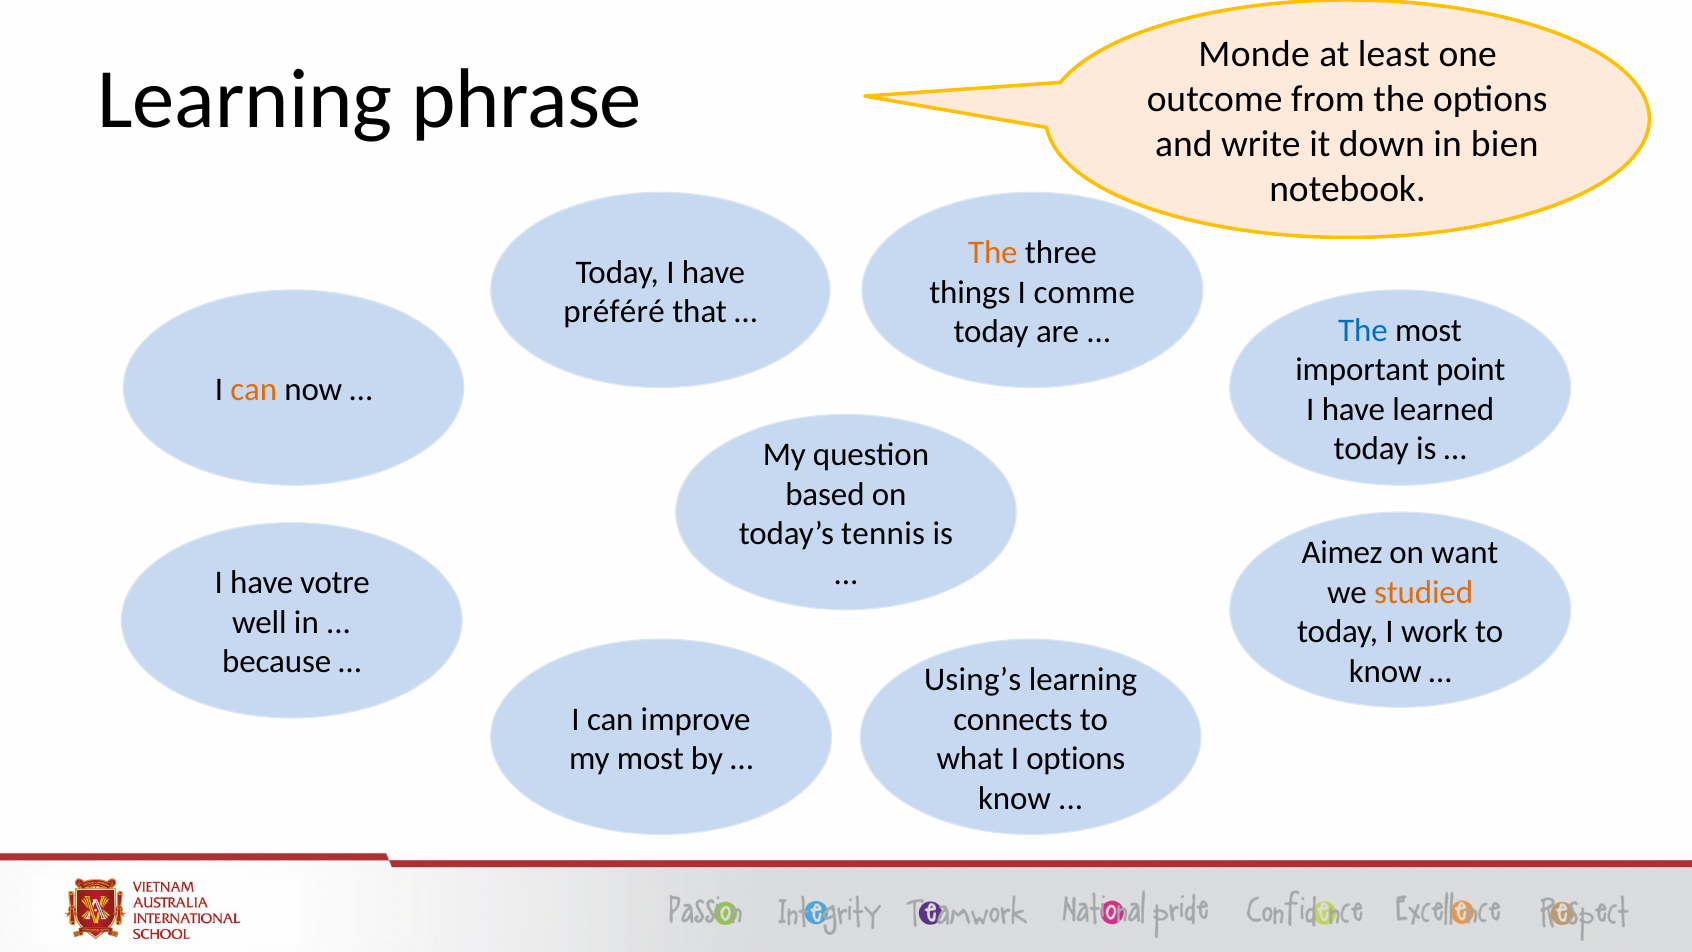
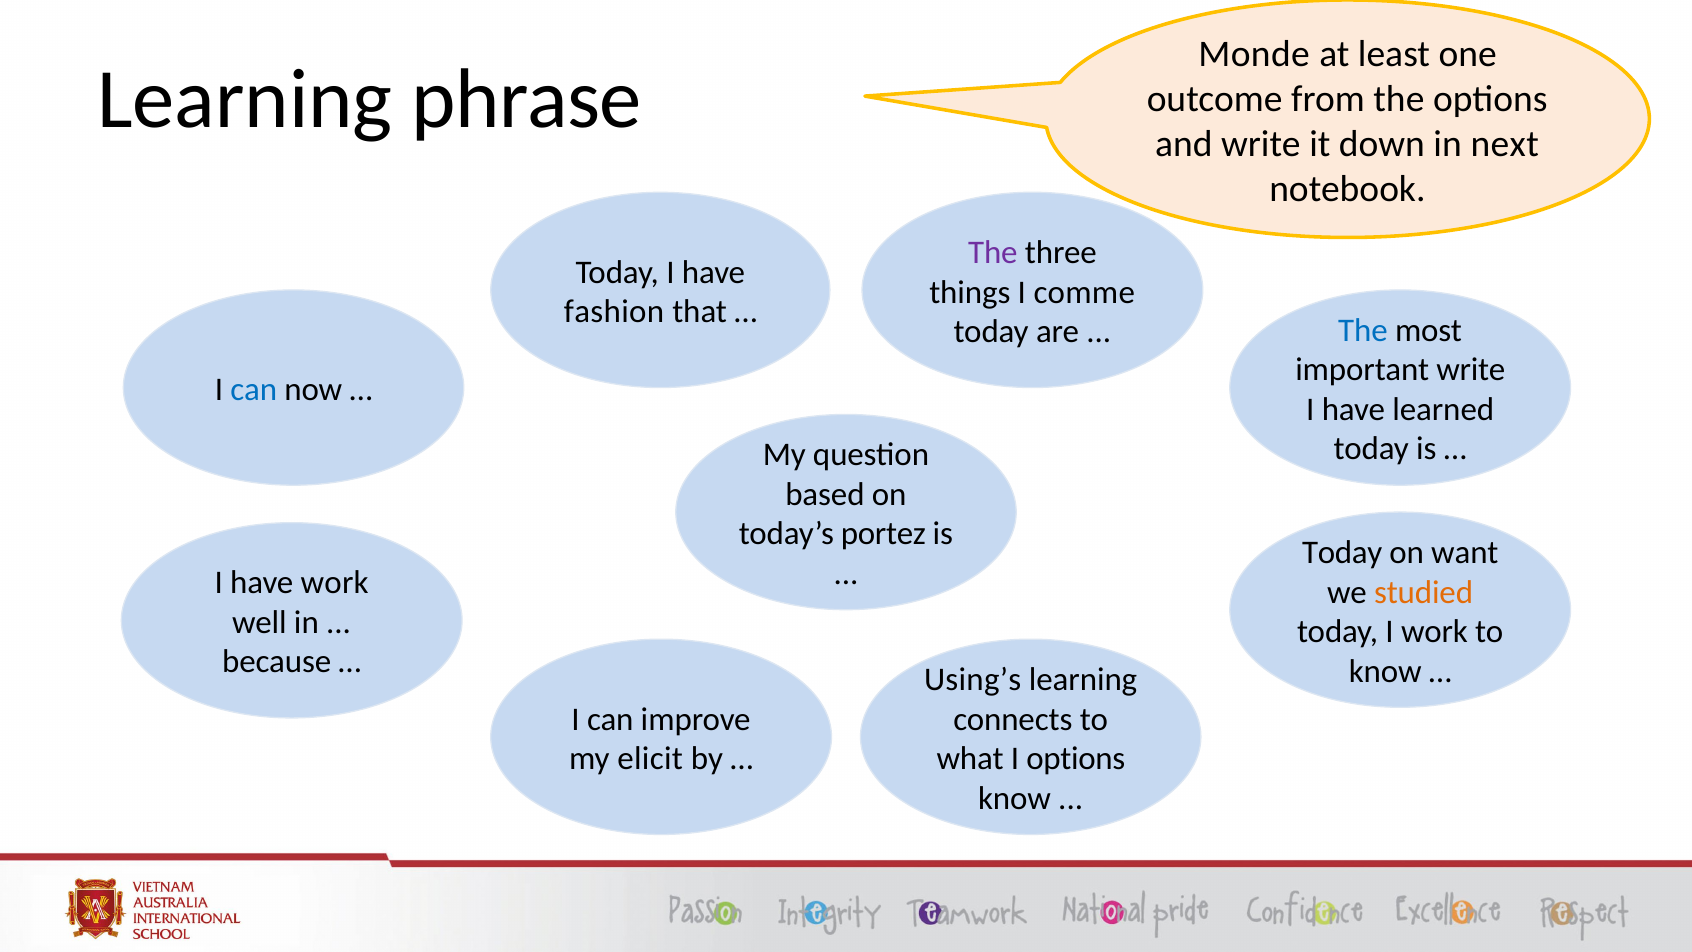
bien: bien -> next
The at (993, 253) colour: orange -> purple
préféré: préféré -> fashion
important point: point -> write
can at (254, 390) colour: orange -> blue
tennis: tennis -> portez
Aimez at (1342, 553): Aimez -> Today
have votre: votre -> work
my most: most -> elicit
